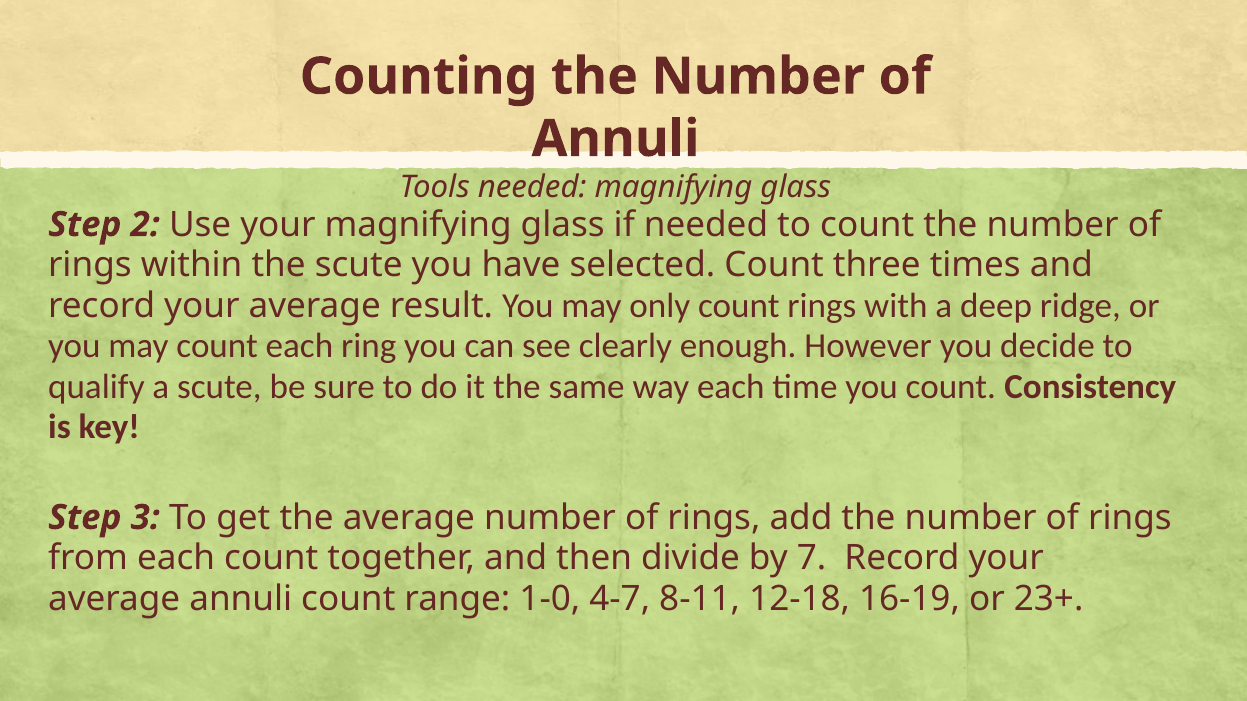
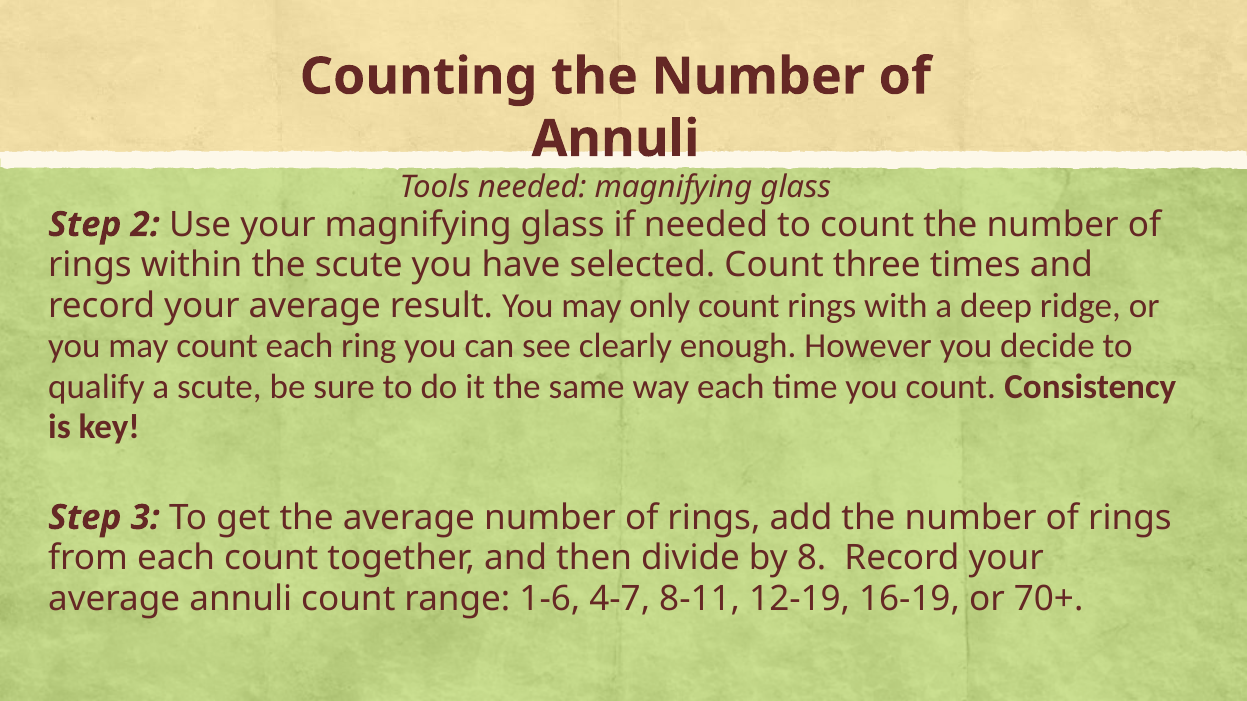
7: 7 -> 8
1-0: 1-0 -> 1-6
12-18: 12-18 -> 12-19
23+: 23+ -> 70+
